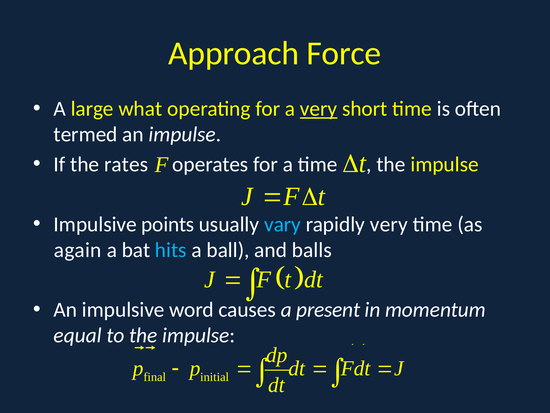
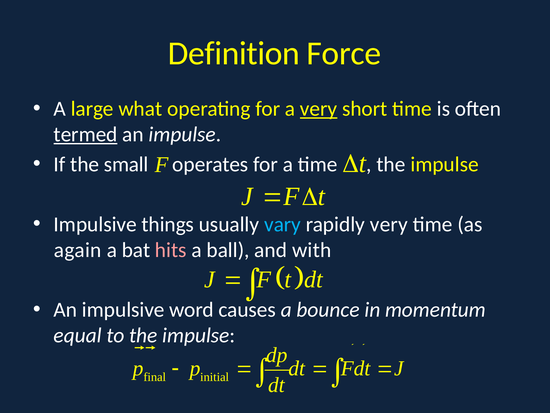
Approach: Approach -> Definition
termed underline: none -> present
rates: rates -> small
points: points -> things
hits colour: light blue -> pink
balls: balls -> with
present: present -> bounce
